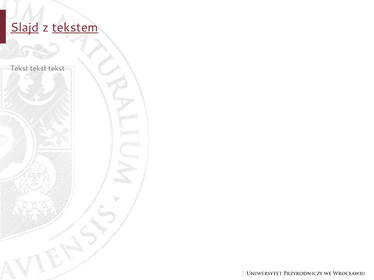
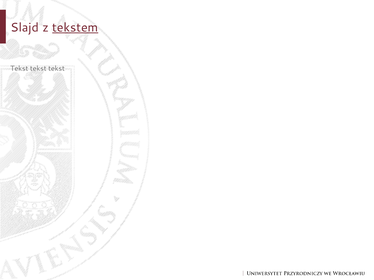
Slajd underline: present -> none
